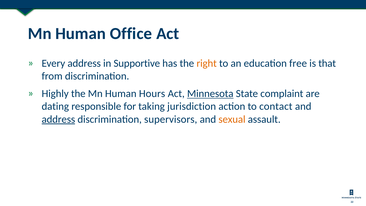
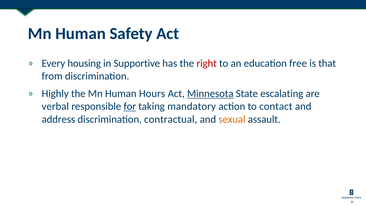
Office: Office -> Safety
Every address: address -> housing
right colour: orange -> red
complaint: complaint -> escalating
dating: dating -> verbal
for underline: none -> present
jurisdiction: jurisdiction -> mandatory
address at (58, 119) underline: present -> none
supervisors: supervisors -> contractual
